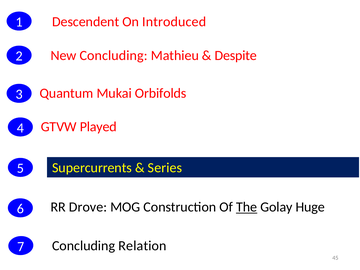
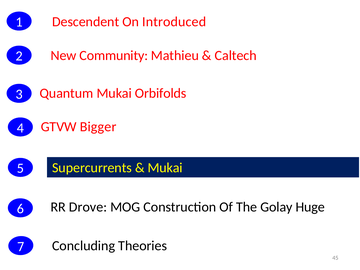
New Concluding: Concluding -> Community
Despite: Despite -> Caltech
Played: Played -> Bigger
Series at (165, 168): Series -> Mukai
The underline: present -> none
Relation: Relation -> Theories
